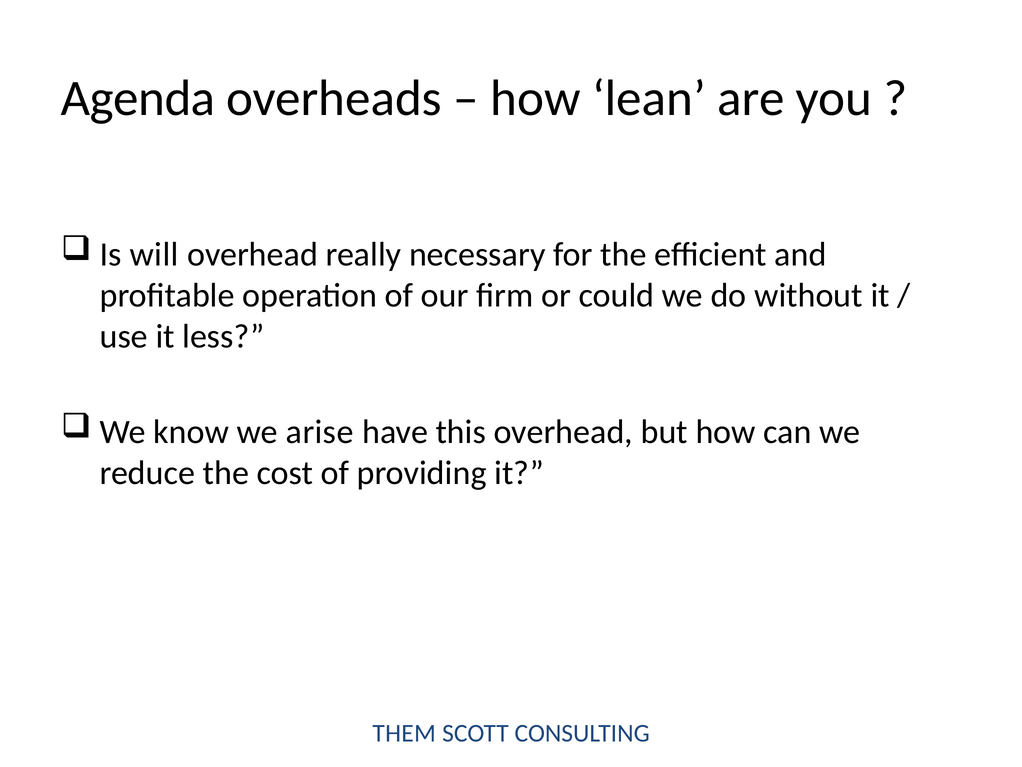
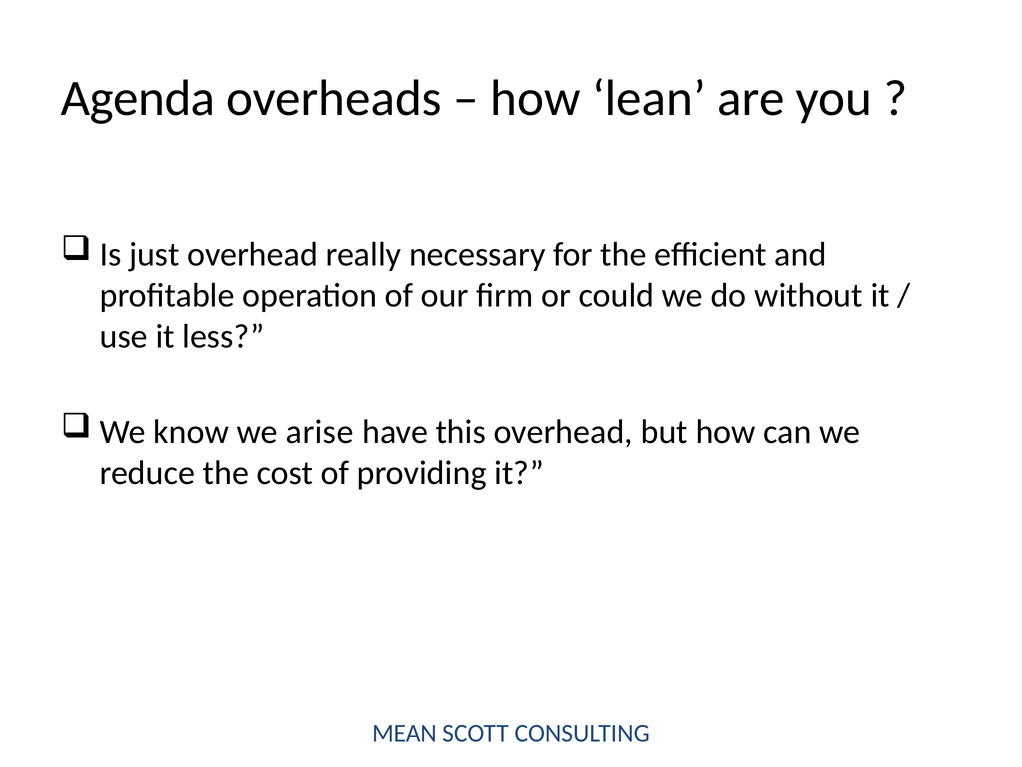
will: will -> just
THEM: THEM -> MEAN
